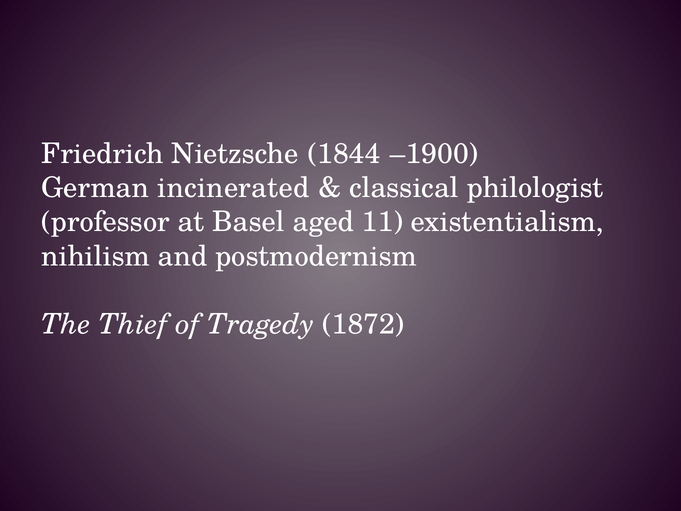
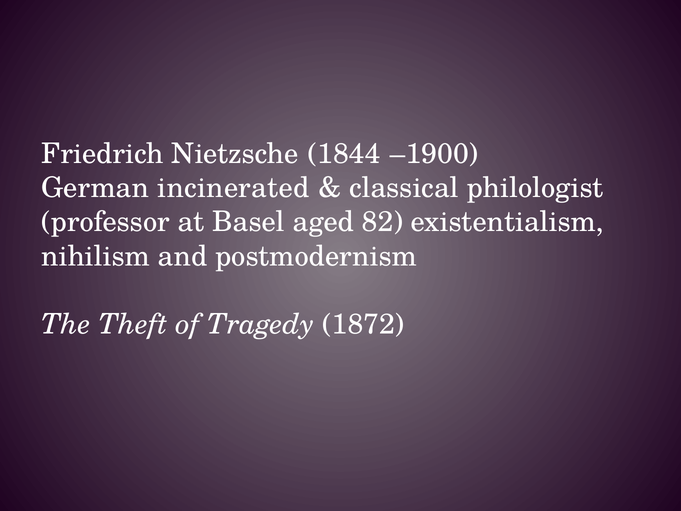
11: 11 -> 82
Thief: Thief -> Theft
